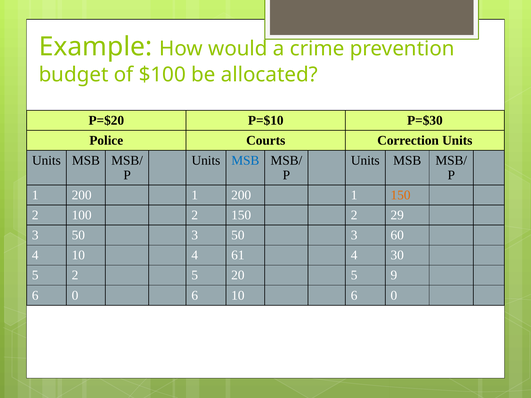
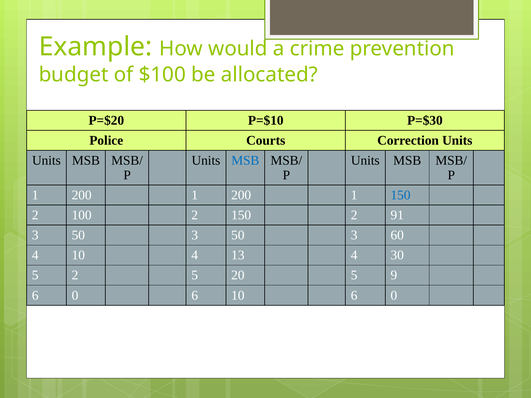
150 at (401, 195) colour: orange -> blue
29: 29 -> 91
61: 61 -> 13
